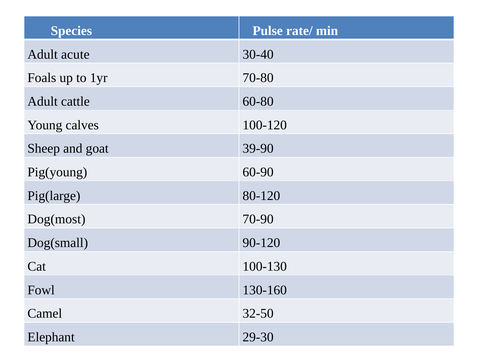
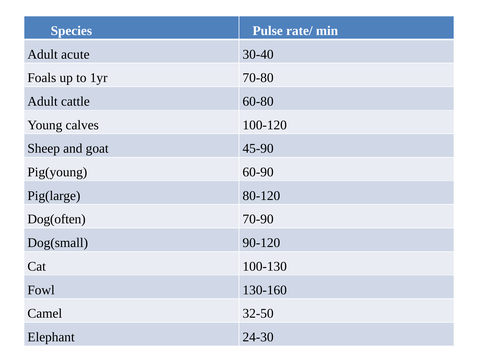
39-90: 39-90 -> 45-90
Dog(most: Dog(most -> Dog(often
29-30: 29-30 -> 24-30
